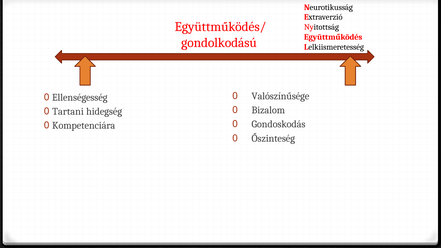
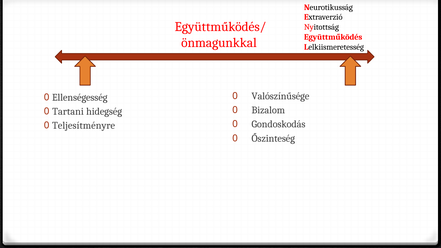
gondolkodású: gondolkodású -> önmagunkkal
Kompetenciára: Kompetenciára -> Teljesítményre
